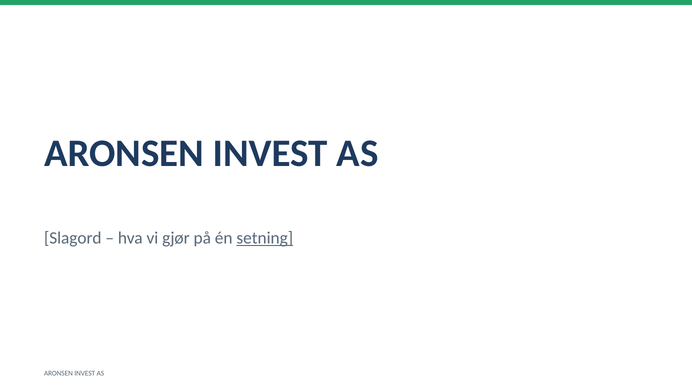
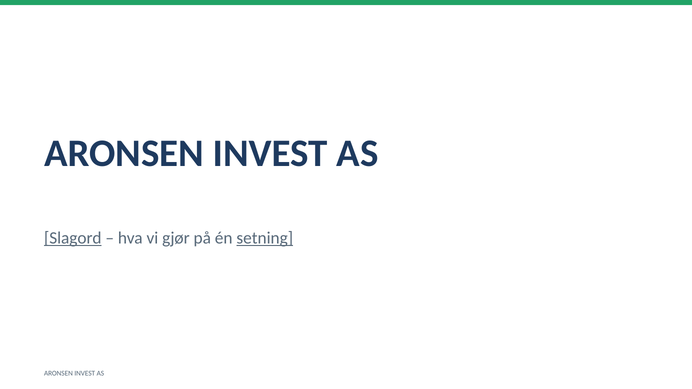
Slagord underline: none -> present
